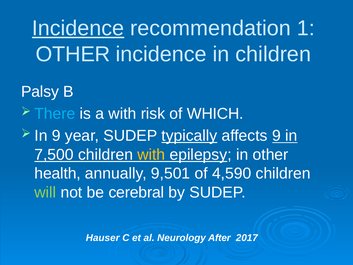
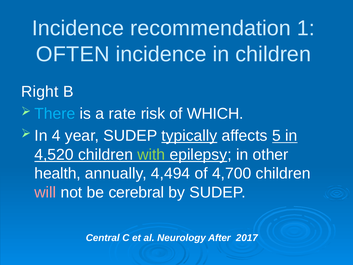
Incidence at (78, 28) underline: present -> none
OTHER at (73, 54): OTHER -> OFTEN
Palsy: Palsy -> Right
a with: with -> rate
In 9: 9 -> 4
affects 9: 9 -> 5
7,500: 7,500 -> 4,520
with at (151, 154) colour: yellow -> light green
9,501: 9,501 -> 4,494
4,590: 4,590 -> 4,700
will colour: light green -> pink
Hauser: Hauser -> Central
